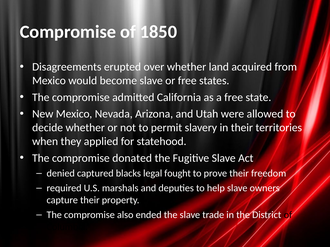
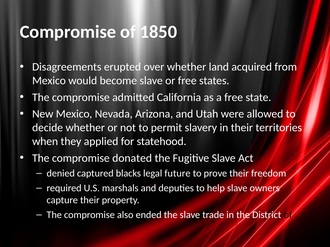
fought: fought -> future
